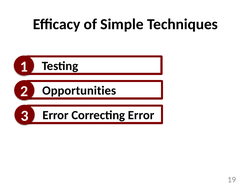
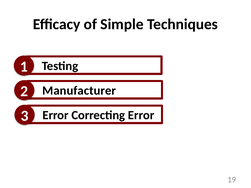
Opportunities: Opportunities -> Manufacturer
